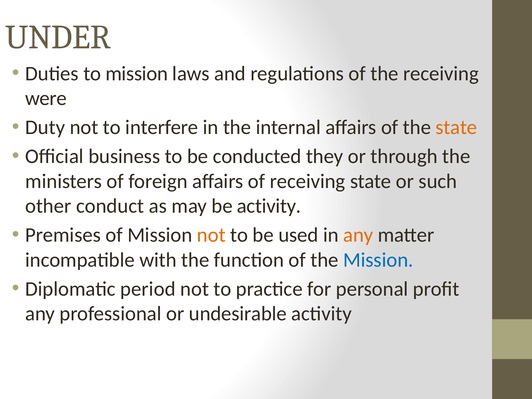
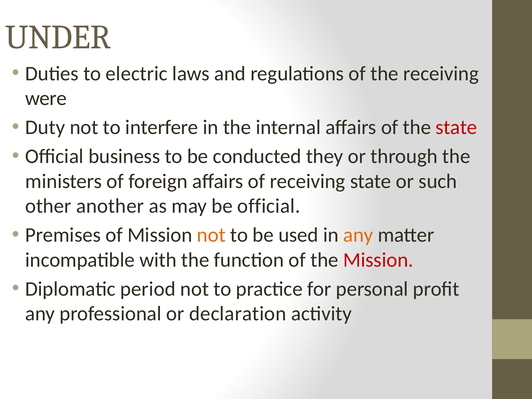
to mission: mission -> electric
state at (456, 127) colour: orange -> red
conduct: conduct -> another
be activity: activity -> official
Mission at (378, 260) colour: blue -> red
undesirable: undesirable -> declaration
